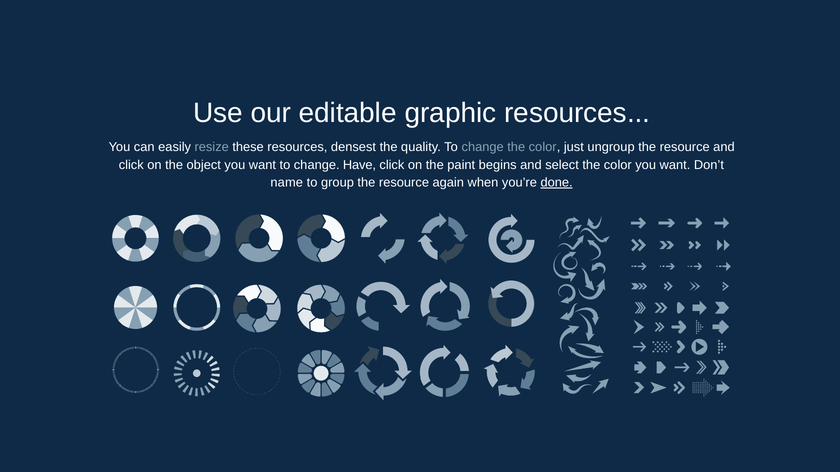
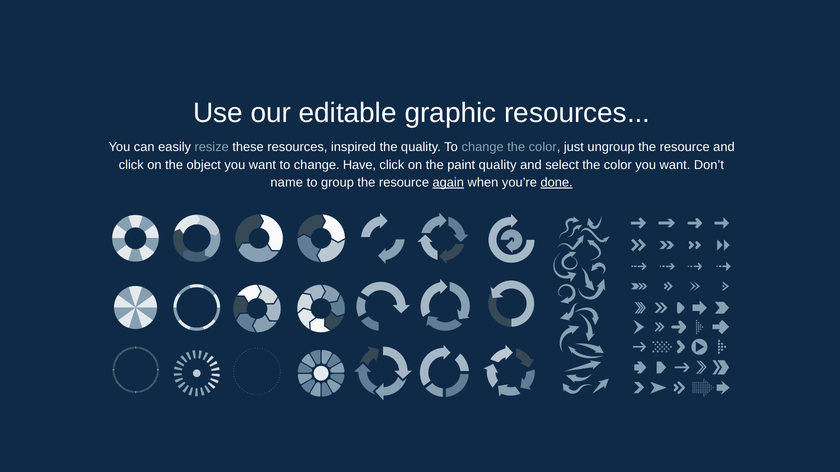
densest: densest -> inspired
paint begins: begins -> quality
again underline: none -> present
